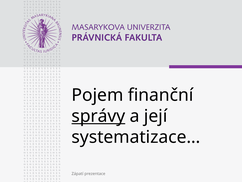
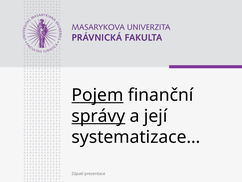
Pojem underline: none -> present
